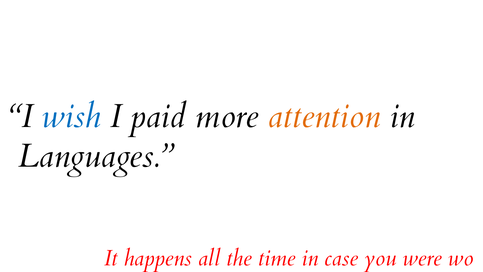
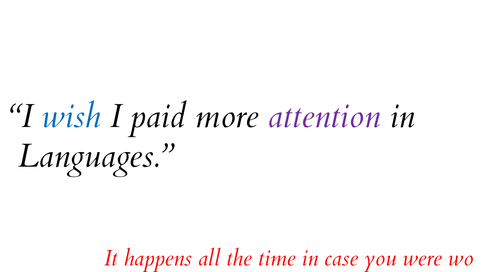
attention colour: orange -> purple
